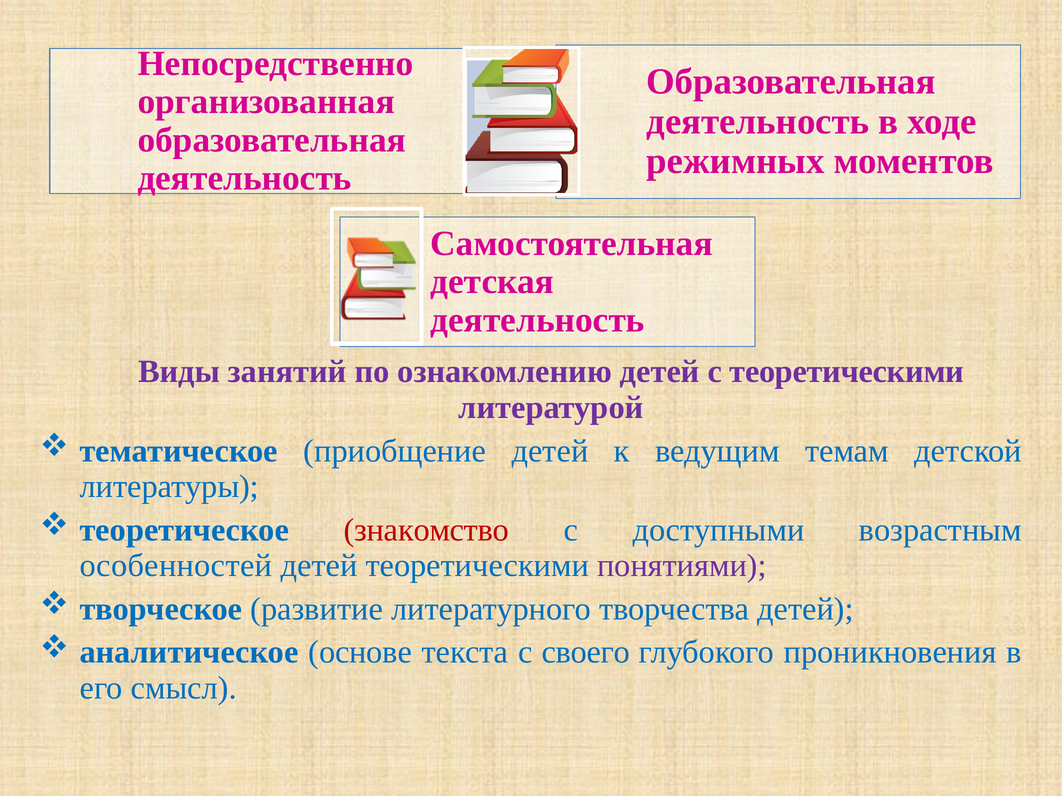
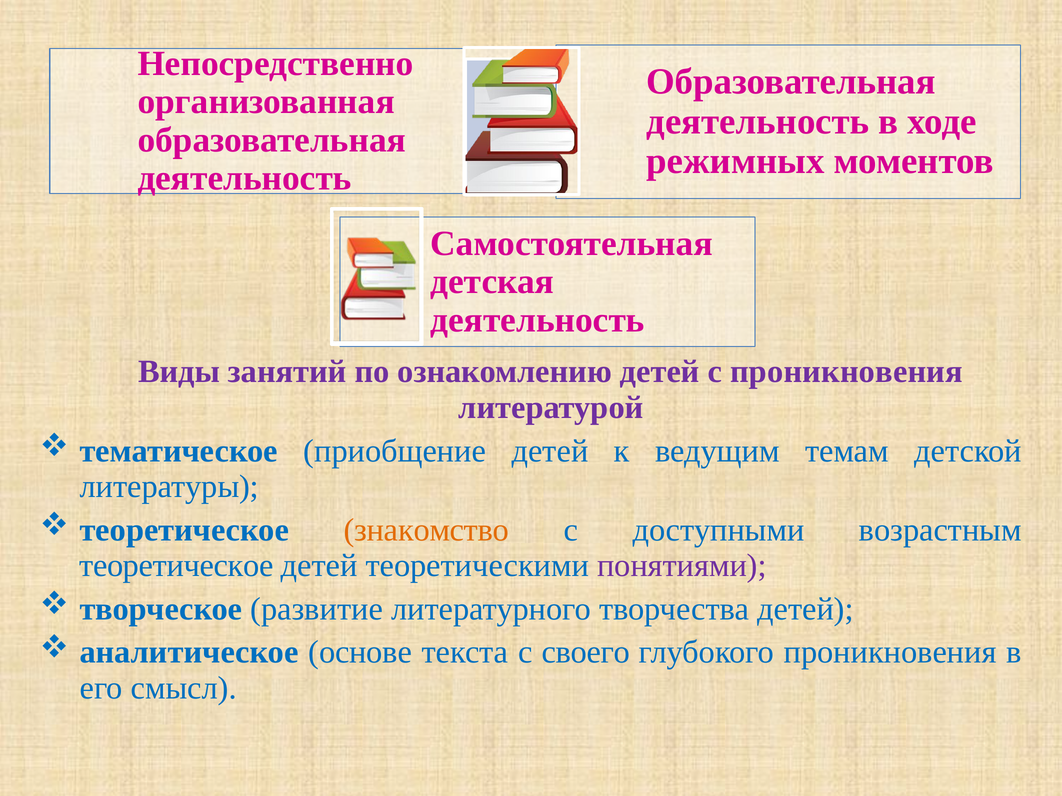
с теоретическими: теоретическими -> проникновения
знакомство colour: red -> orange
особенностей at (176, 566): особенностей -> теоретическое
